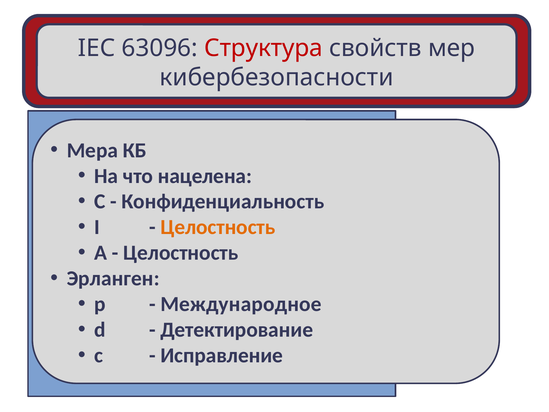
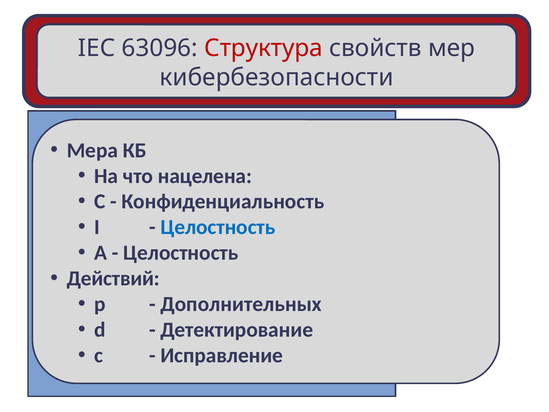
Целостность at (218, 227) colour: orange -> blue
Эрланген: Эрланген -> Действий
Международное: Международное -> Дополнительных
